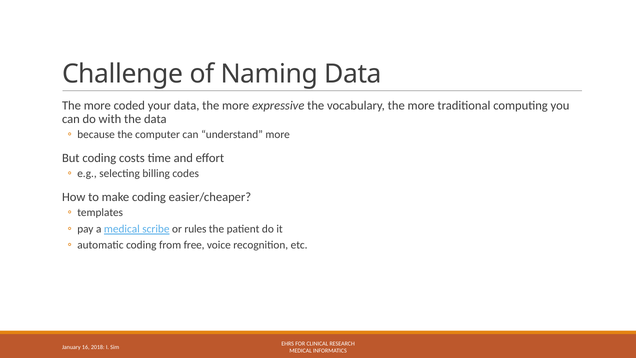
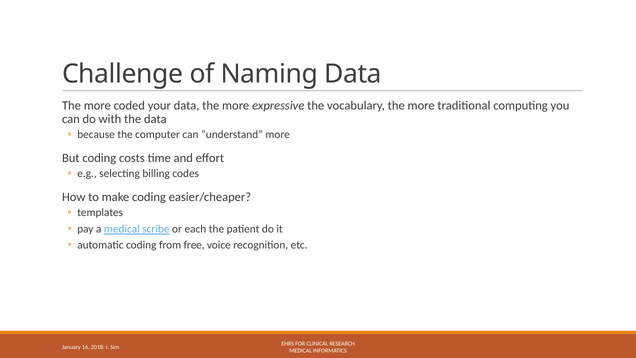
rules: rules -> each
